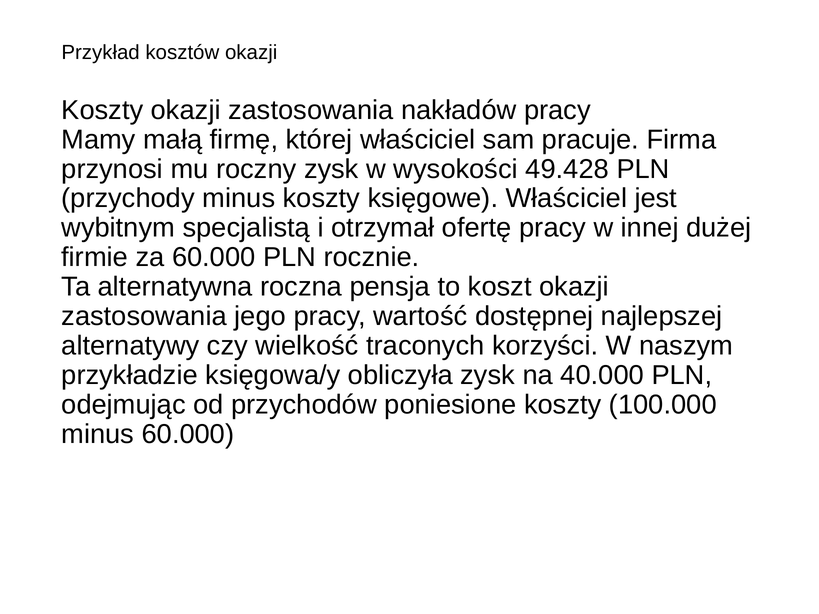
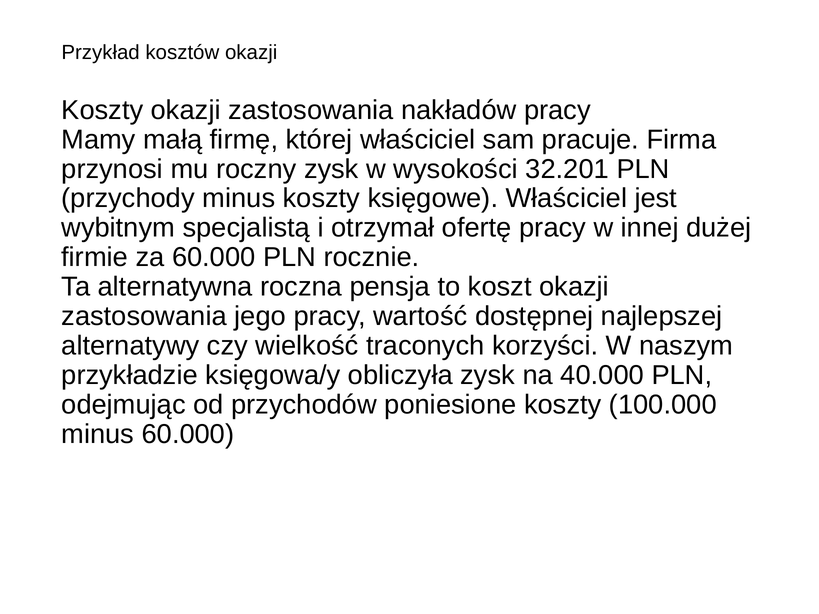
49.428: 49.428 -> 32.201
